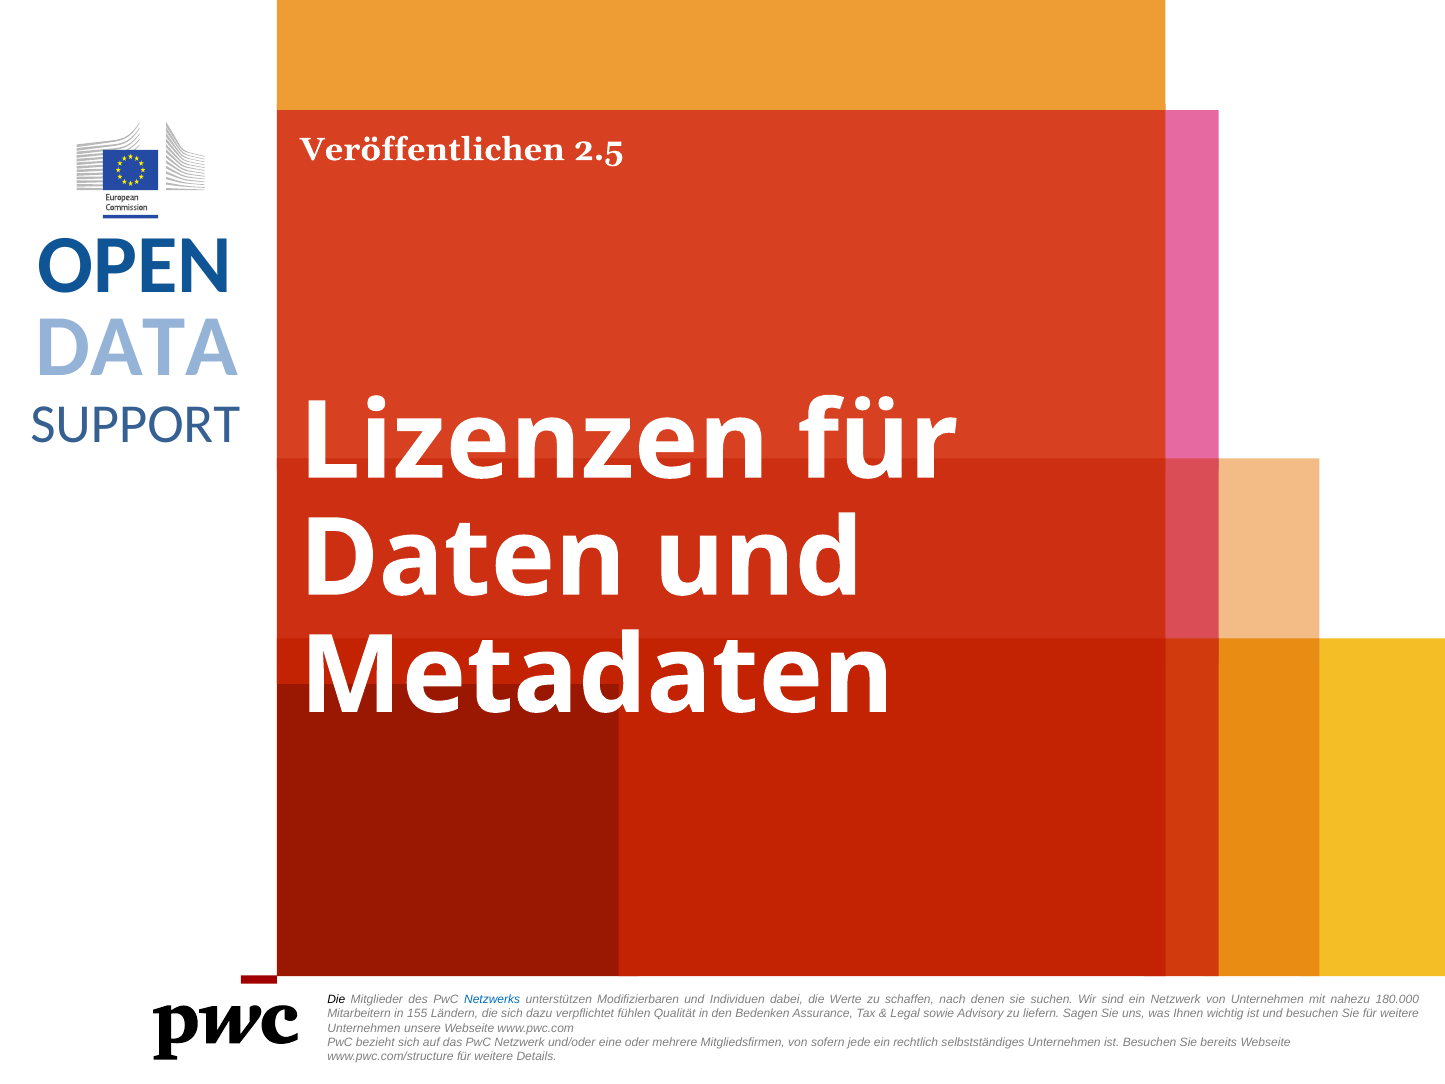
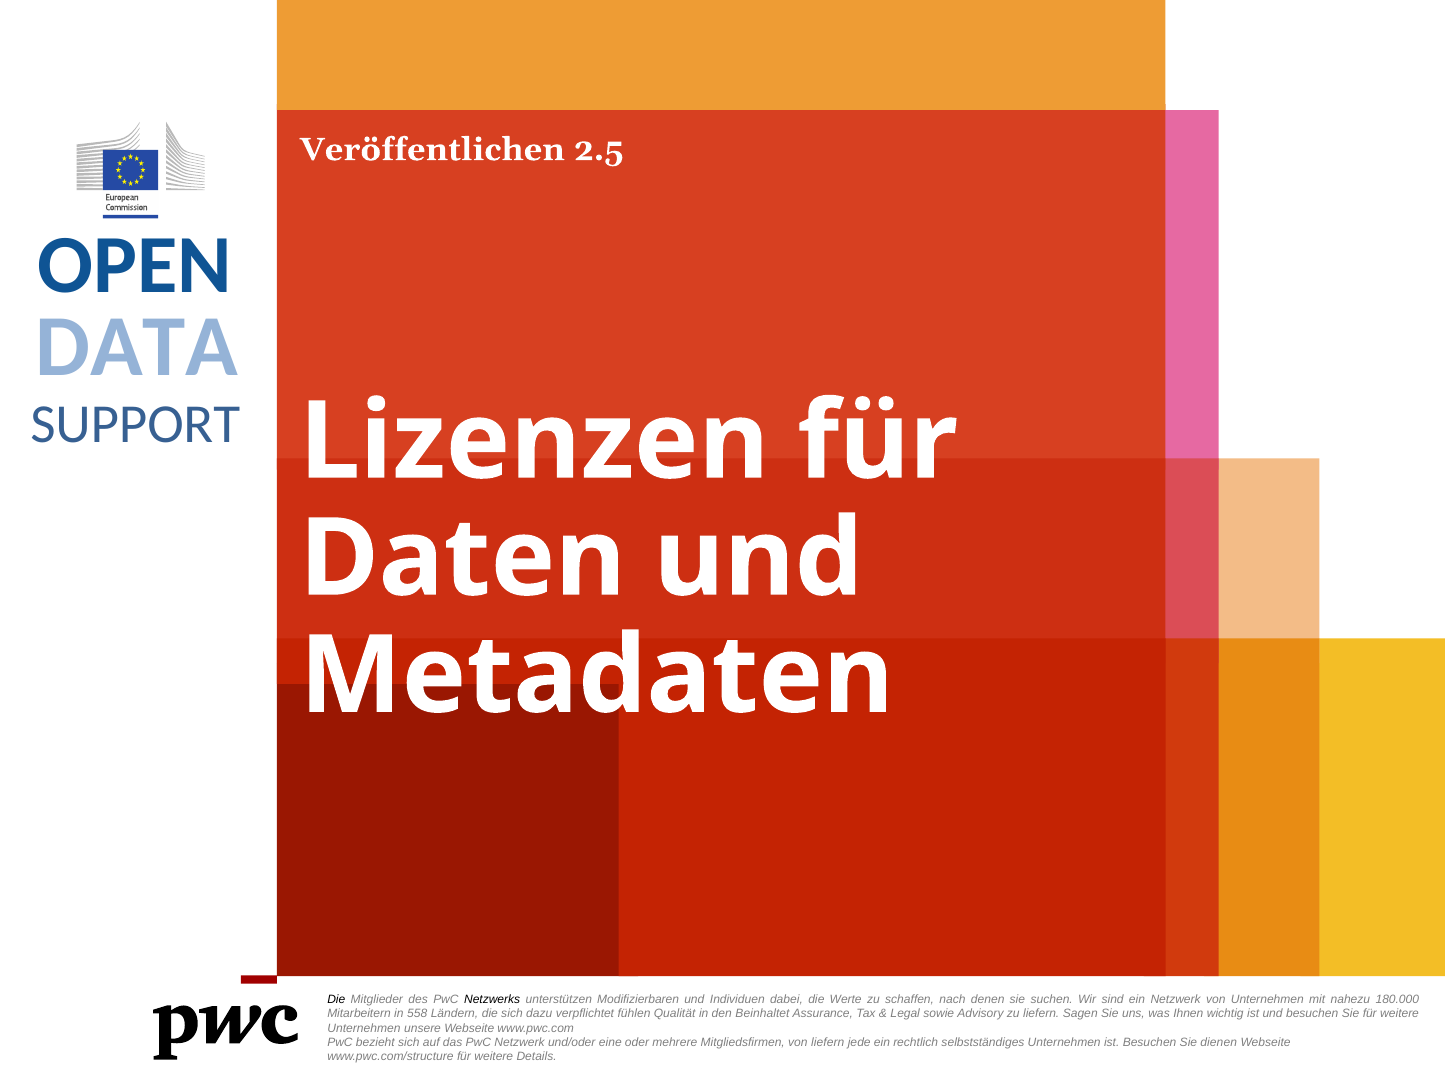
Netzwerks colour: blue -> black
155: 155 -> 558
Bedenken: Bedenken -> Beinhaltet
von sofern: sofern -> liefern
bereits: bereits -> dienen
